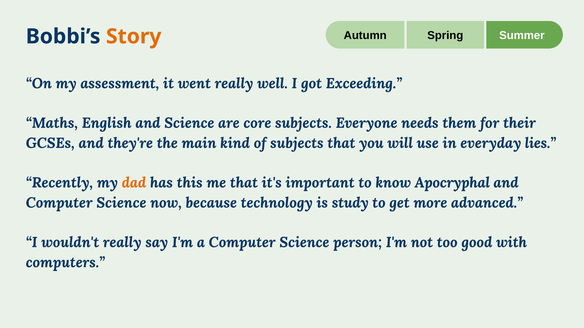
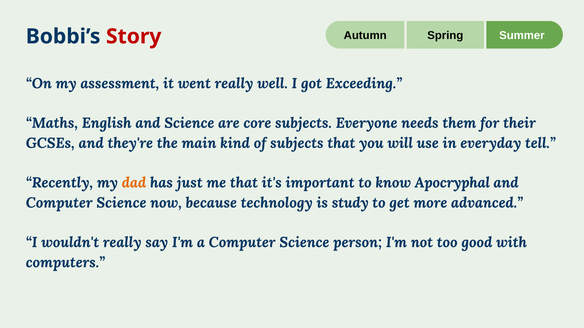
Story colour: orange -> red
lies: lies -> tell
this: this -> just
